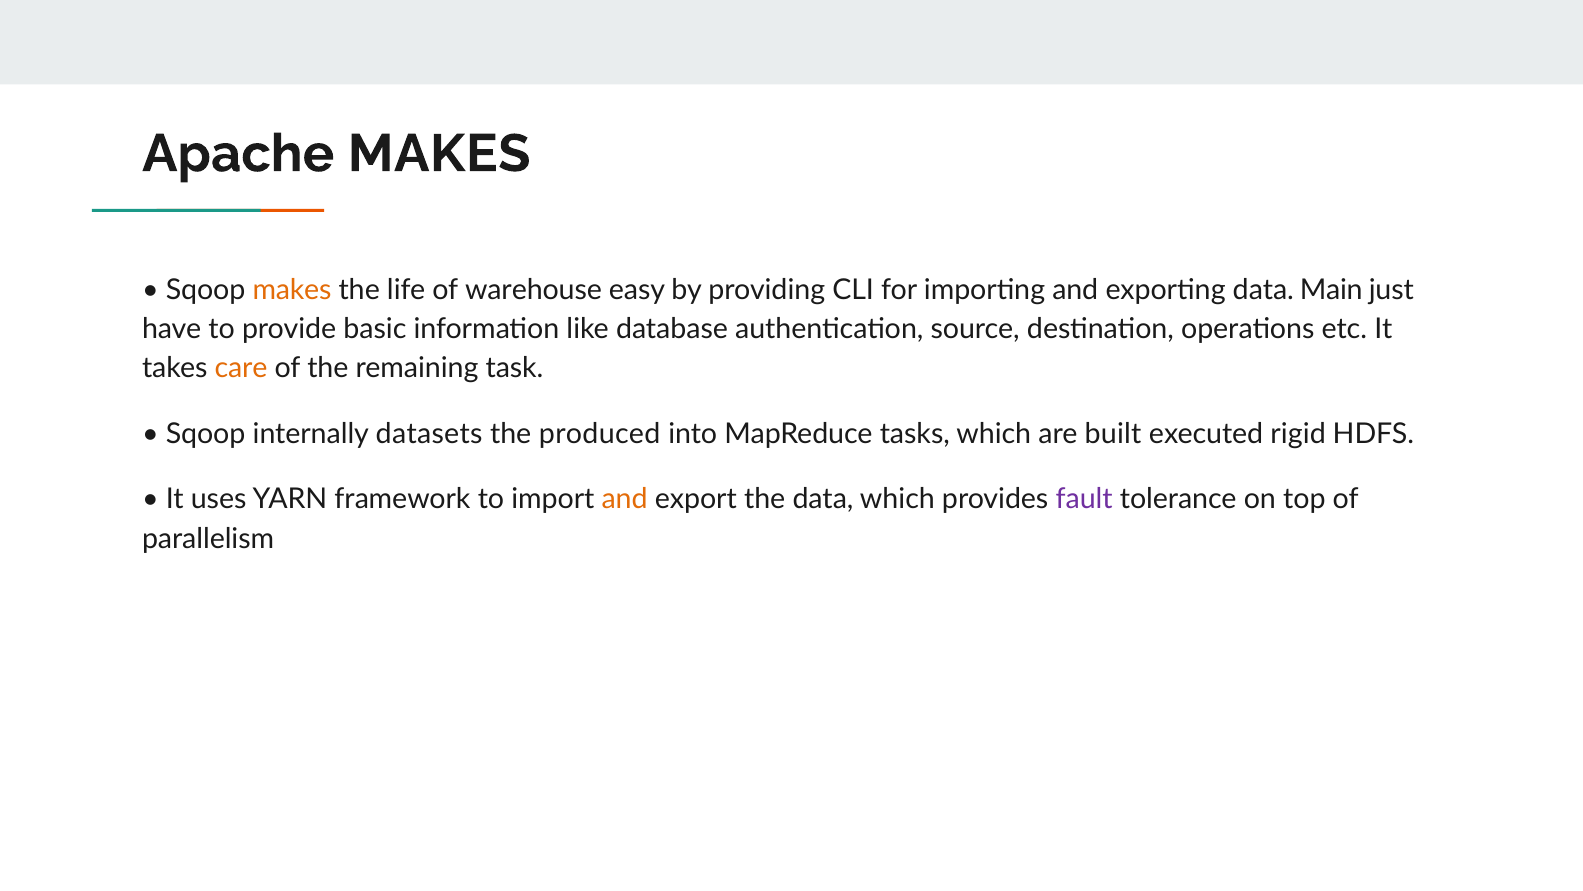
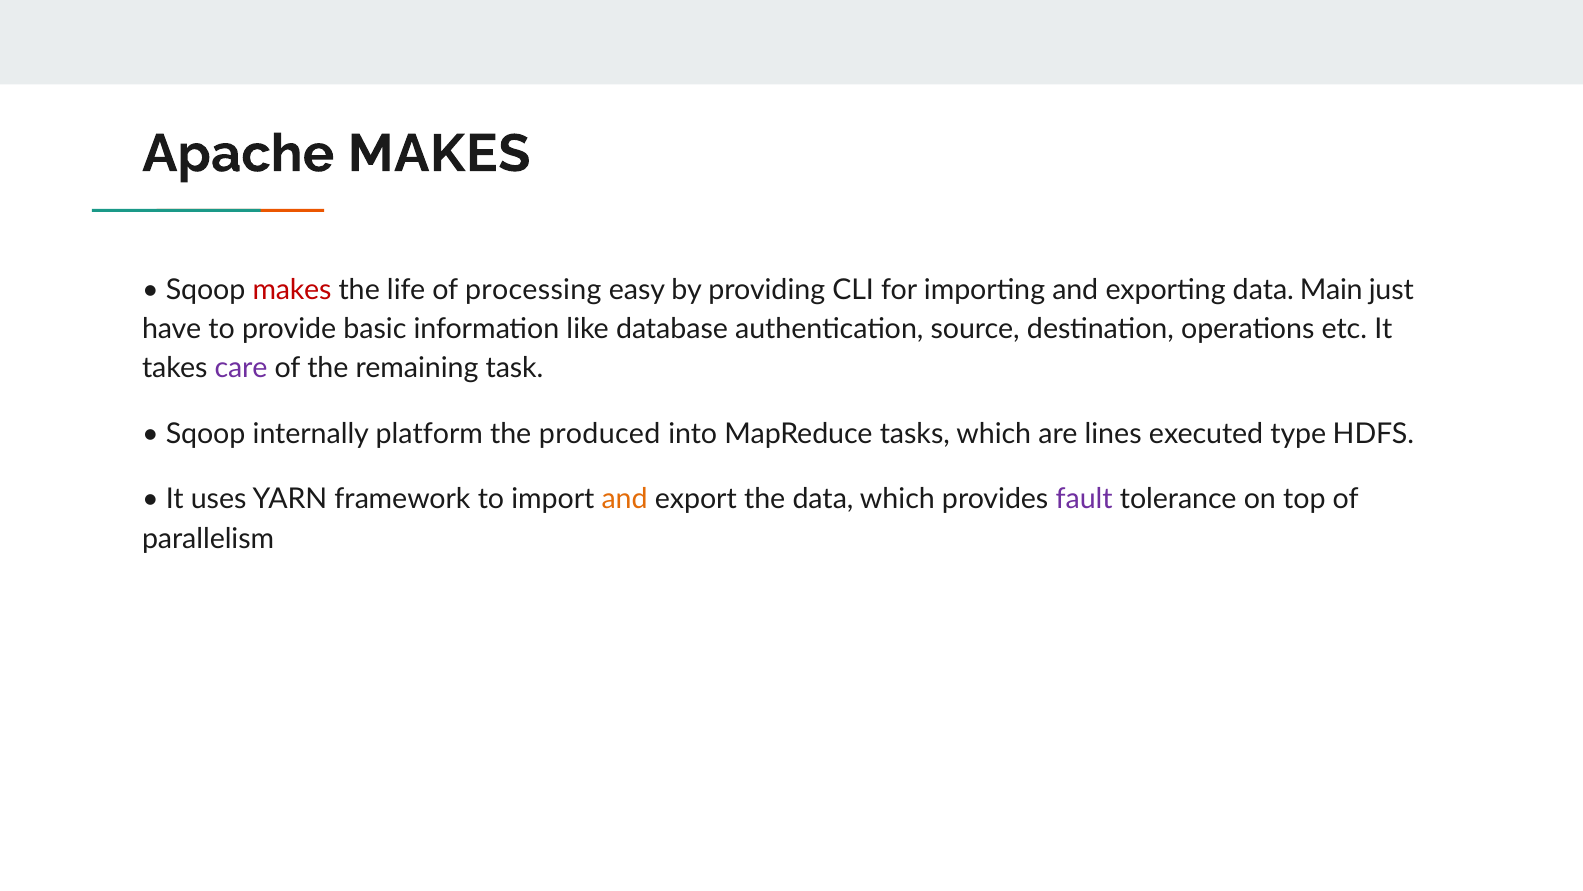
makes at (292, 289) colour: orange -> red
warehouse: warehouse -> processing
care colour: orange -> purple
datasets: datasets -> platform
built: built -> lines
rigid: rigid -> type
